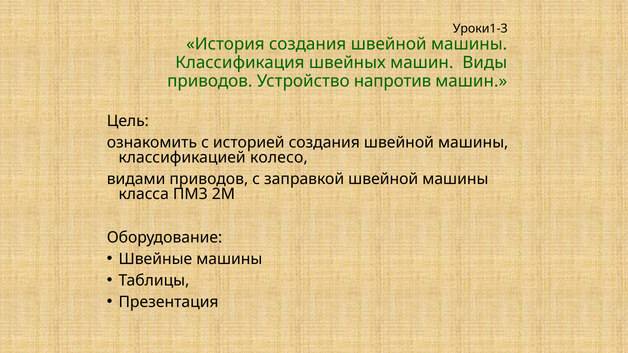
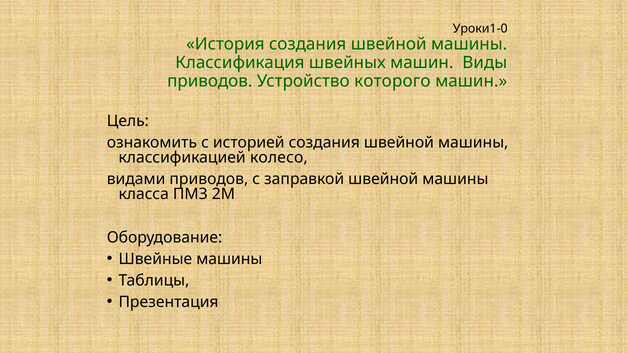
Уроки1-3: Уроки1-3 -> Уроки1-0
напротив: напротив -> которого
